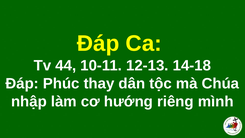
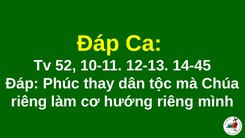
44: 44 -> 52
14-18: 14-18 -> 14-45
nhập at (29, 101): nhập -> riêng
